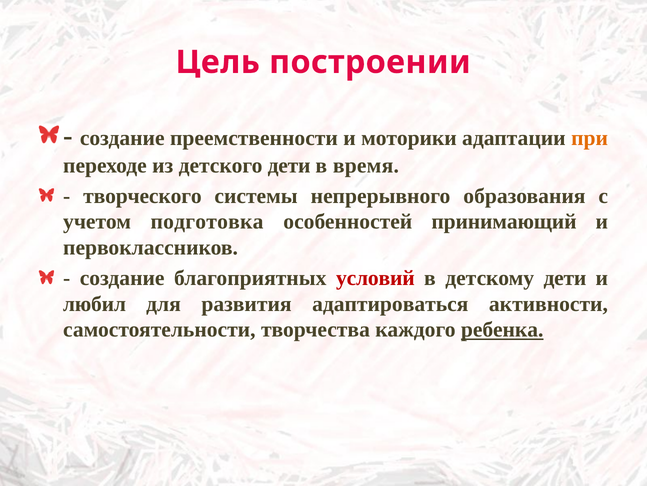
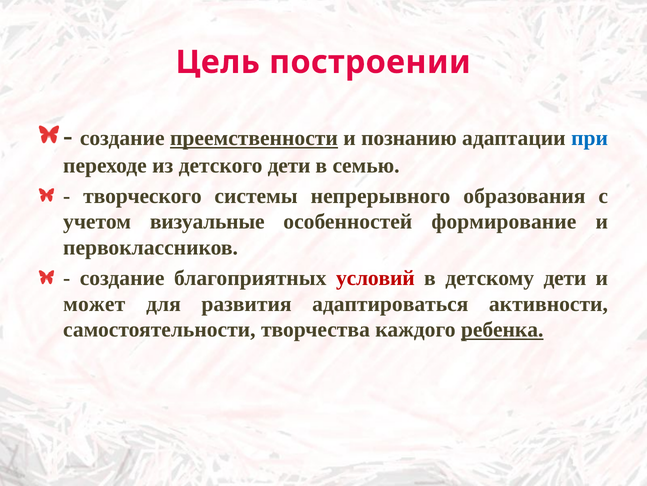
преемственности underline: none -> present
моторики: моторики -> познанию
при colour: orange -> blue
время: время -> семью
подготовка: подготовка -> визуальные
принимающий: принимающий -> формирование
любил: любил -> может
